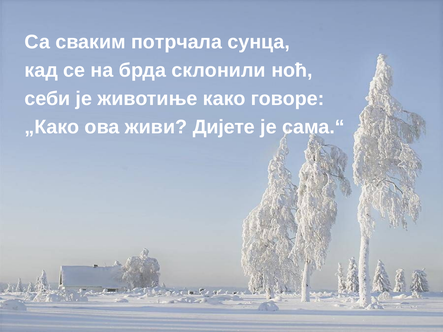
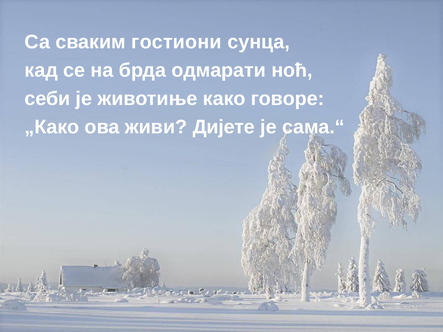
потрчала: потрчала -> гостиони
склонили: склонили -> одмарати
